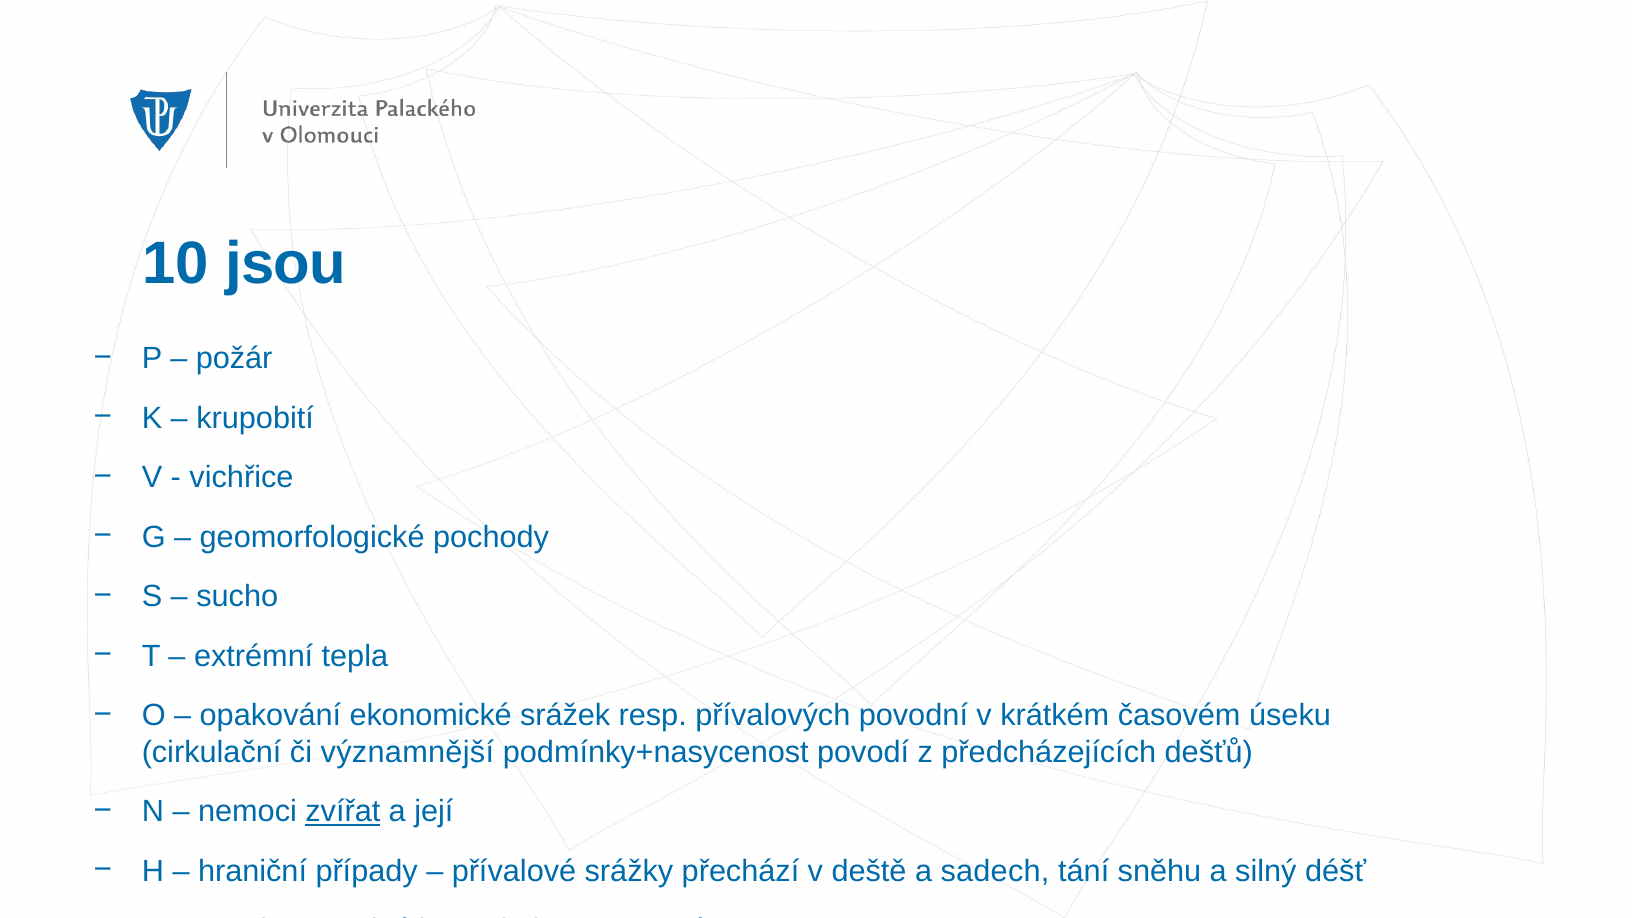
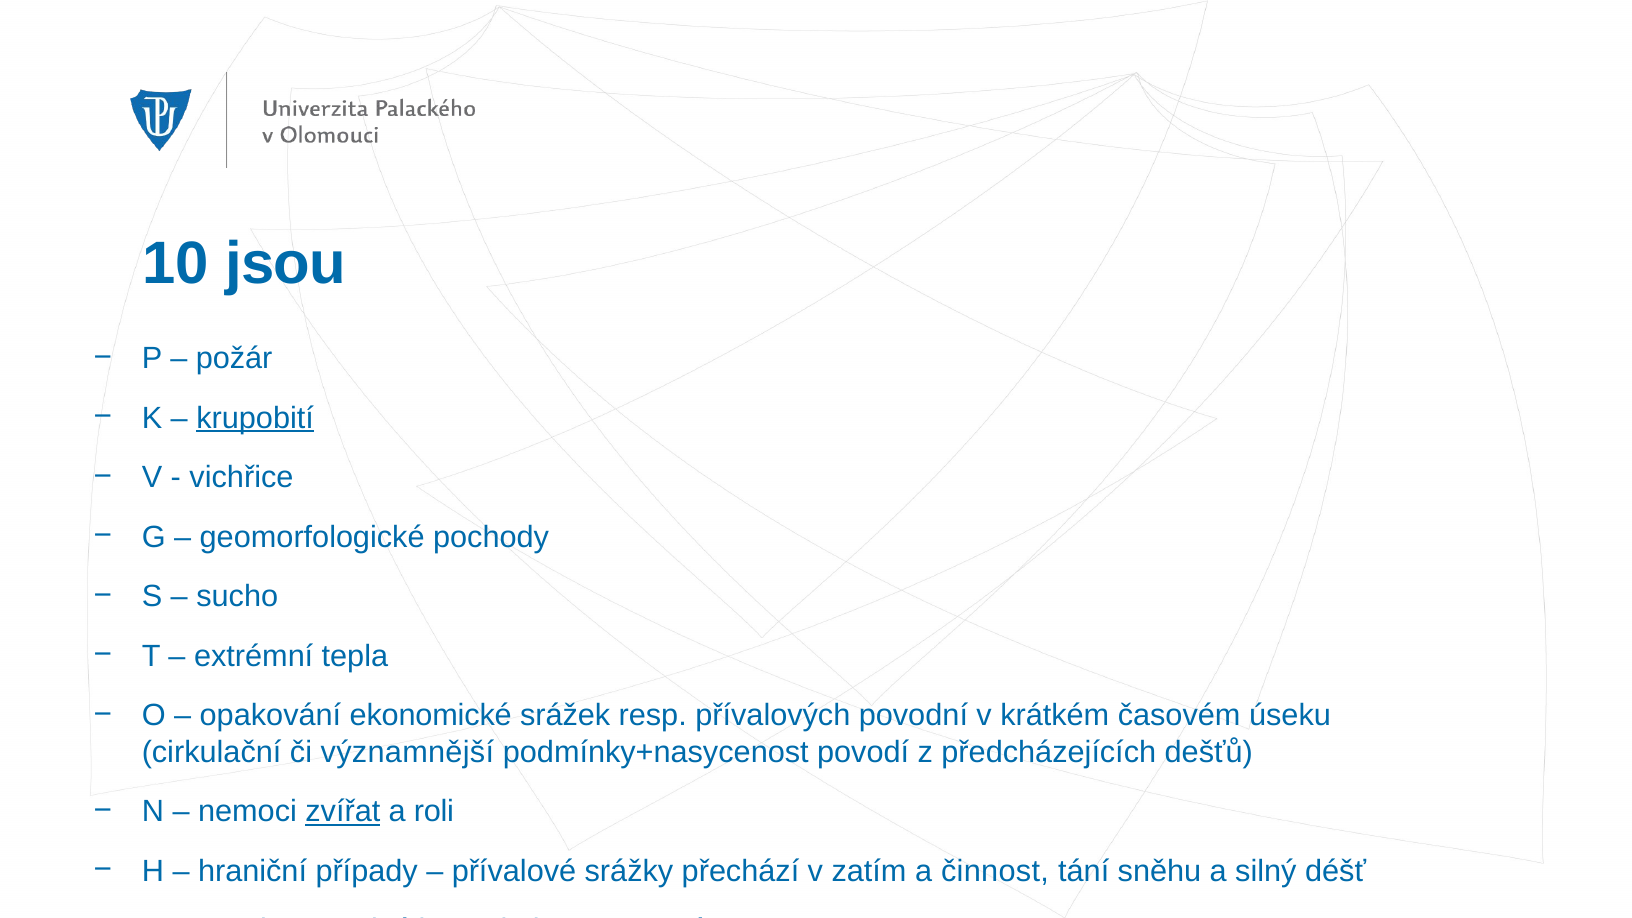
krupobití underline: none -> present
její: její -> roli
deště: deště -> zatím
sadech: sadech -> činnost
